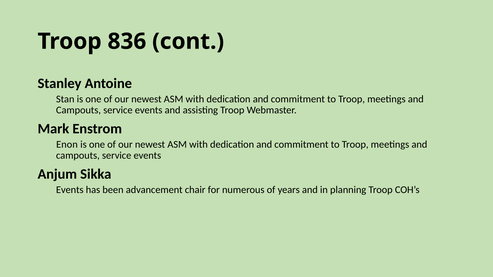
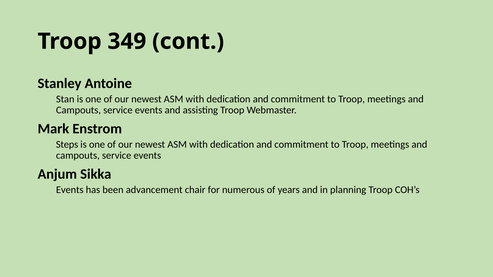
836: 836 -> 349
Enon: Enon -> Steps
